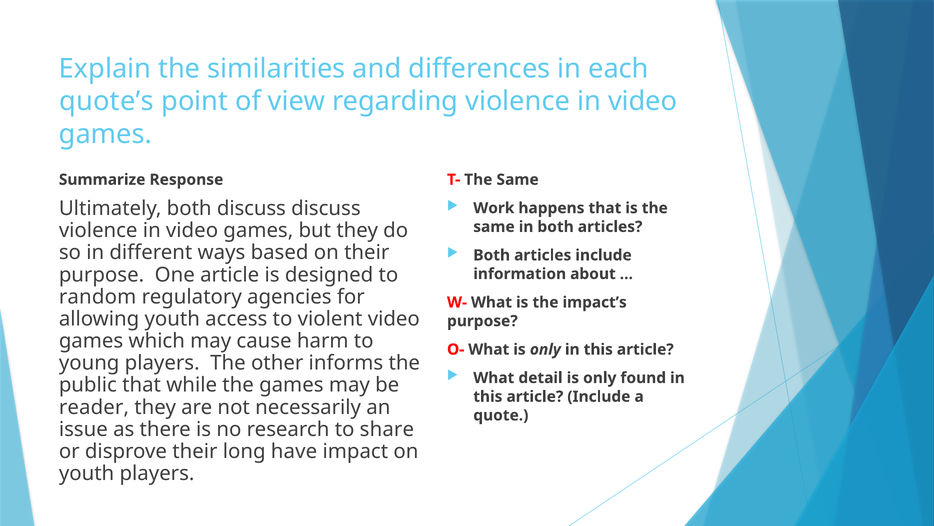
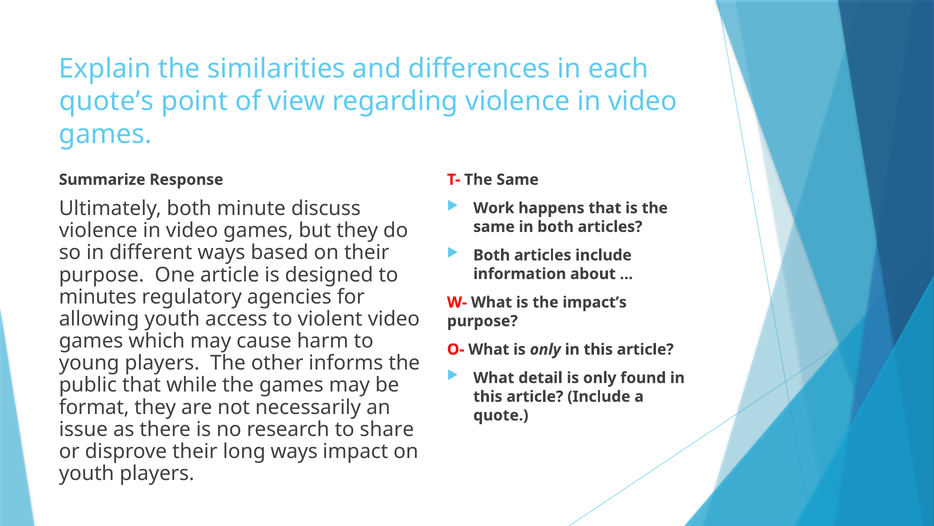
both discuss: discuss -> minute
random: random -> minutes
reader: reader -> format
long have: have -> ways
